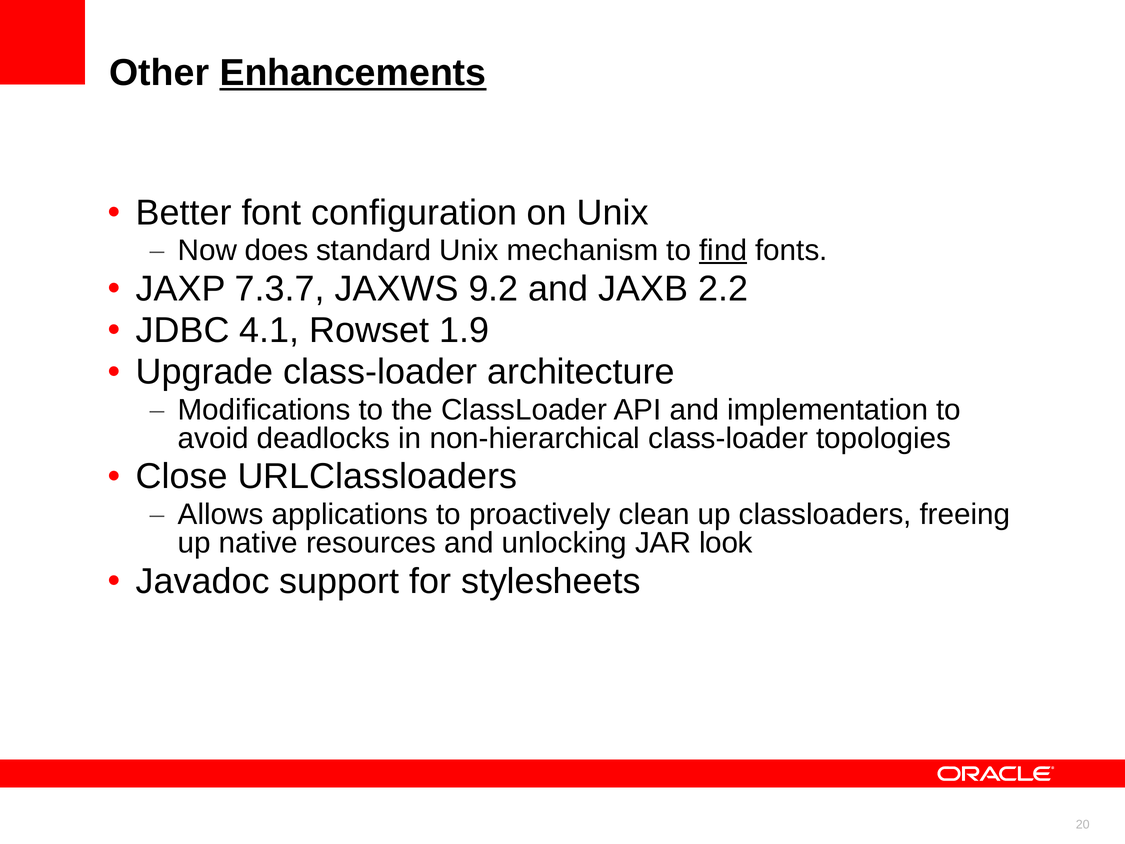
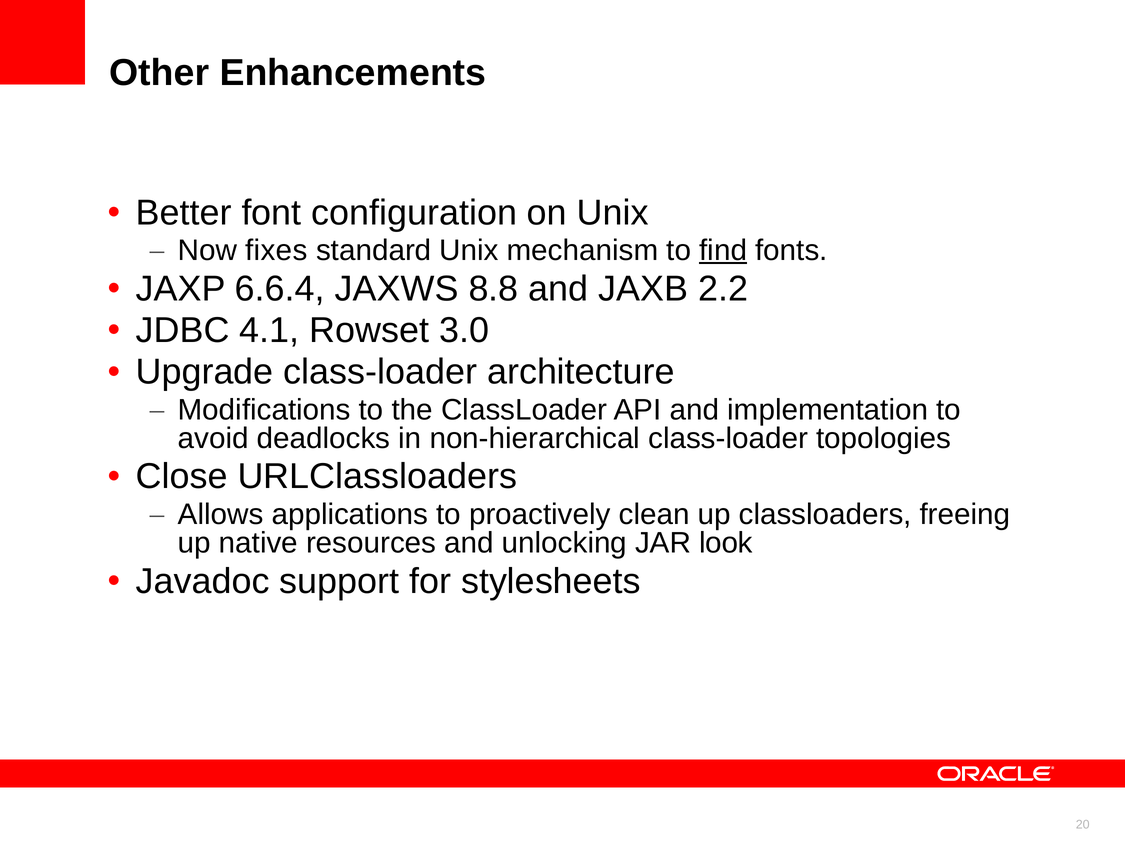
Enhancements underline: present -> none
does: does -> fixes
7.3.7: 7.3.7 -> 6.6.4
9.2: 9.2 -> 8.8
1.9: 1.9 -> 3.0
